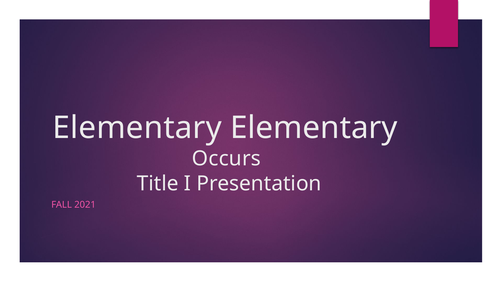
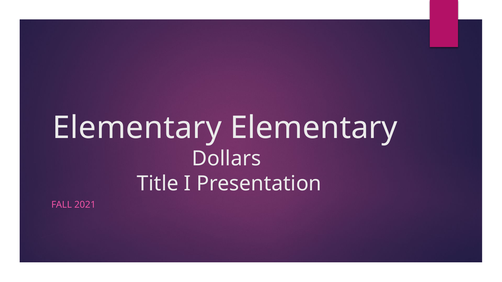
Occurs: Occurs -> Dollars
